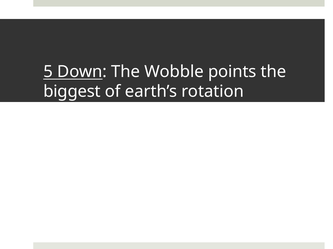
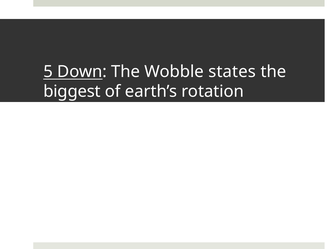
points: points -> states
